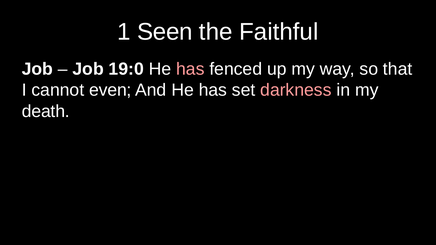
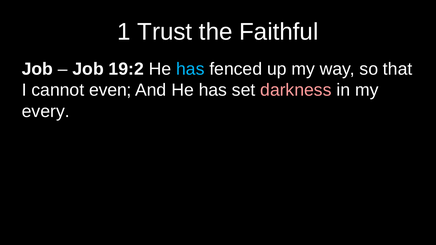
Seen: Seen -> Trust
19:0: 19:0 -> 19:2
has at (190, 69) colour: pink -> light blue
death: death -> every
